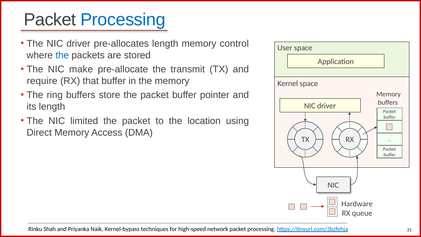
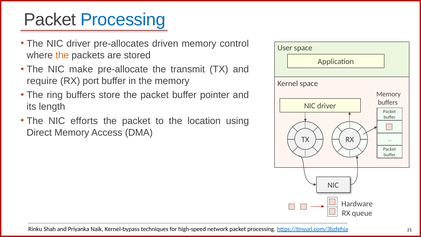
pre-allocates length: length -> driven
the at (62, 55) colour: blue -> orange
that: that -> port
limited: limited -> efforts
